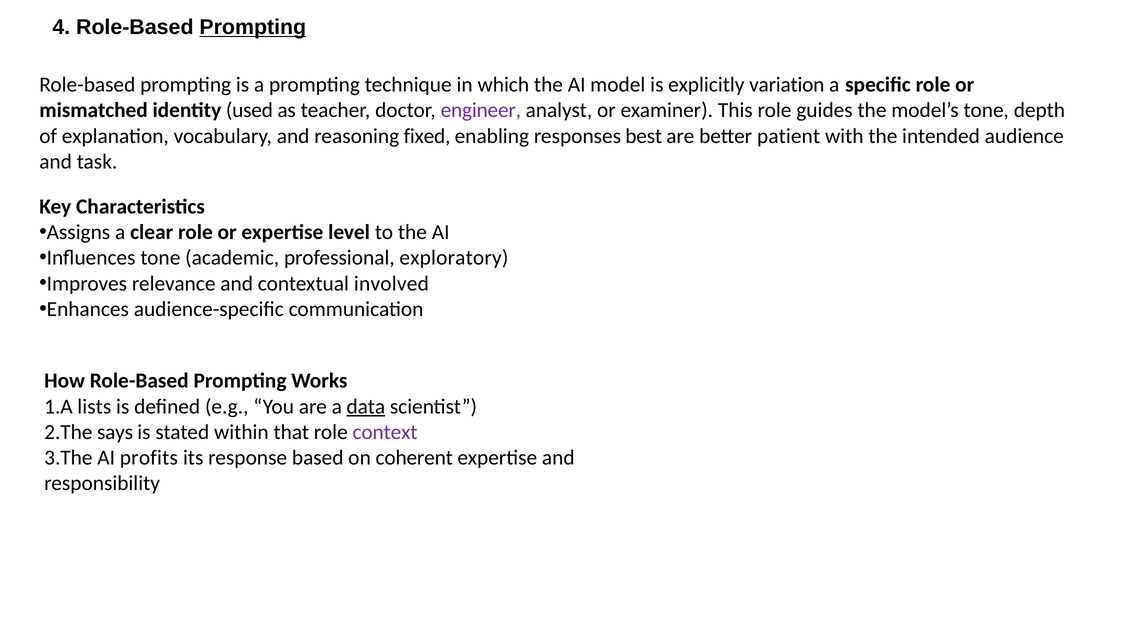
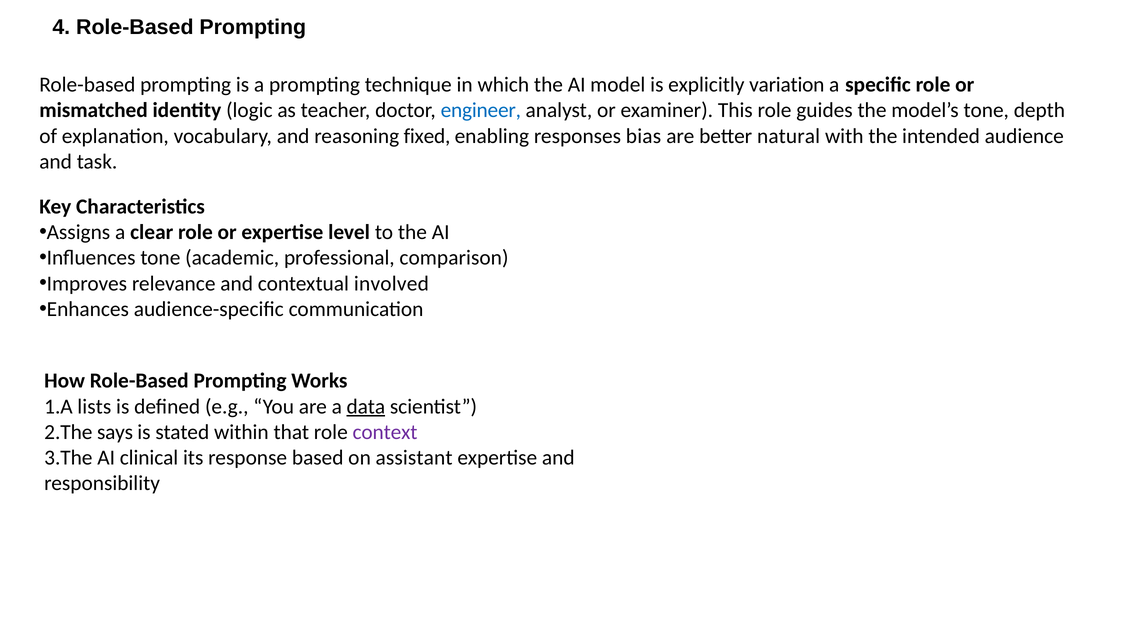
Prompting at (253, 27) underline: present -> none
used: used -> logic
engineer colour: purple -> blue
best: best -> bias
patient: patient -> natural
exploratory: exploratory -> comparison
profits: profits -> clinical
coherent: coherent -> assistant
